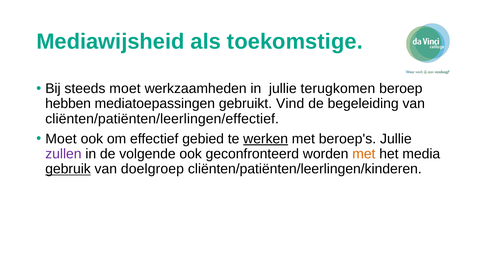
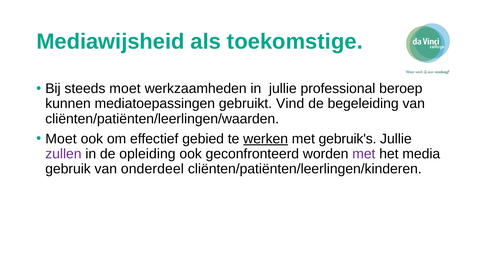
terugkomen: terugkomen -> professional
hebben: hebben -> kunnen
cliënten/patiënten/leerlingen/effectief: cliënten/patiënten/leerlingen/effectief -> cliënten/patiënten/leerlingen/waarden
beroep's: beroep's -> gebruik's
volgende: volgende -> opleiding
met at (364, 153) colour: orange -> purple
gebruik underline: present -> none
doelgroep: doelgroep -> onderdeel
